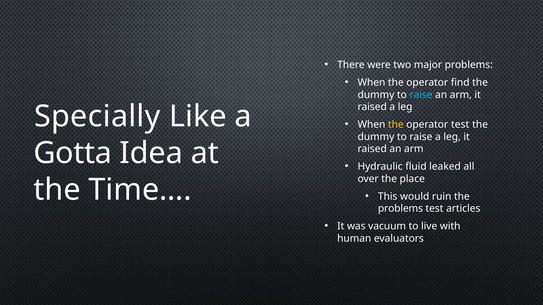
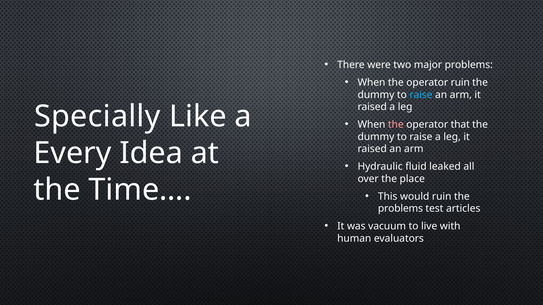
operator find: find -> ruin
the at (396, 125) colour: yellow -> pink
operator test: test -> that
Gotta: Gotta -> Every
